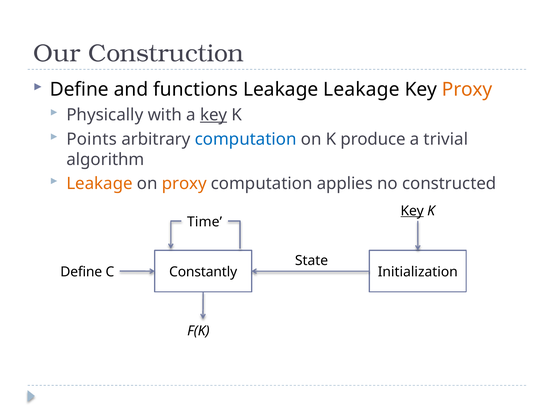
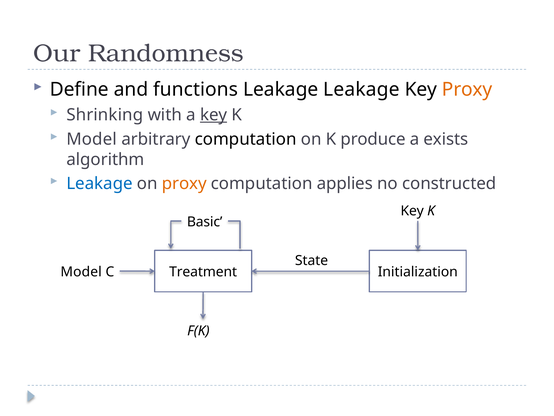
Construction: Construction -> Randomness
Physically: Physically -> Shrinking
Points at (92, 139): Points -> Model
computation at (246, 139) colour: blue -> black
trivial: trivial -> exists
Leakage at (100, 183) colour: orange -> blue
Key at (412, 211) underline: present -> none
Time: Time -> Basic
Define at (81, 272): Define -> Model
Constantly: Constantly -> Treatment
